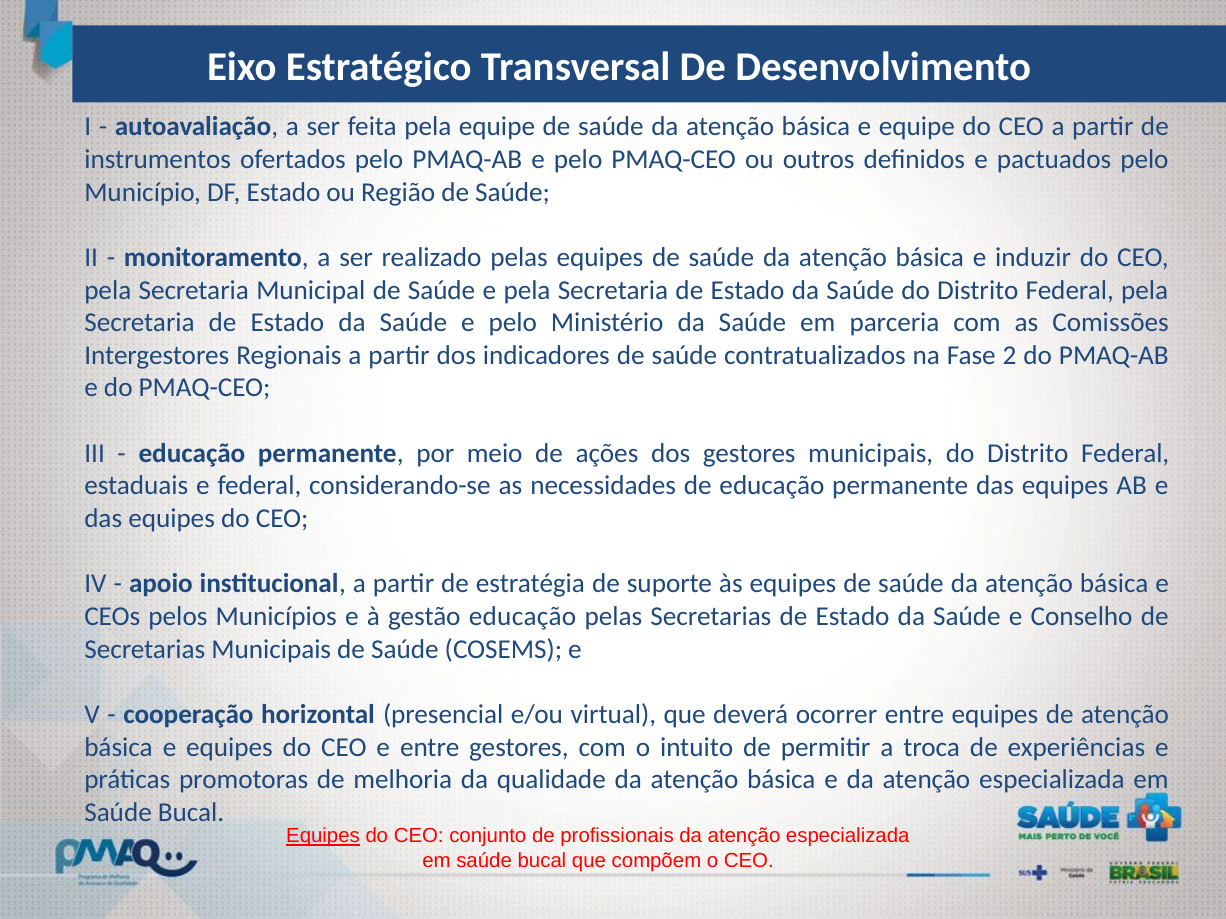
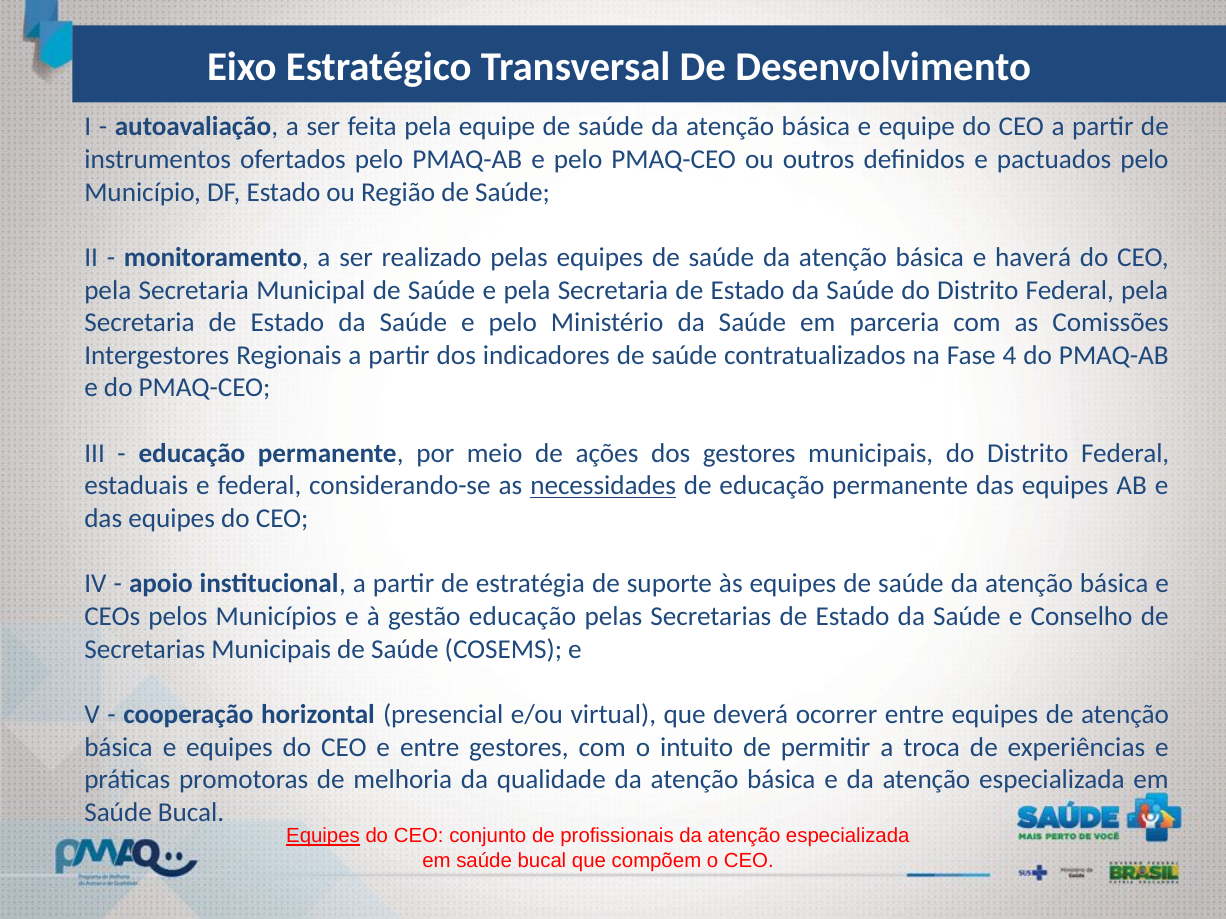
induzir: induzir -> haverá
2: 2 -> 4
necessidades underline: none -> present
